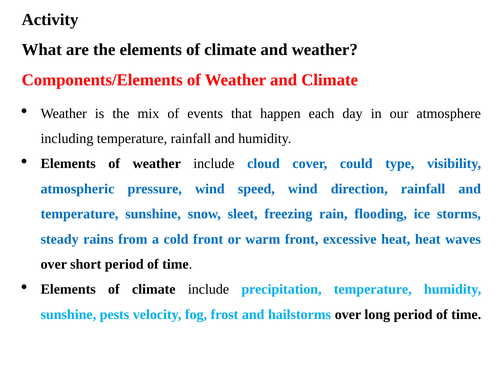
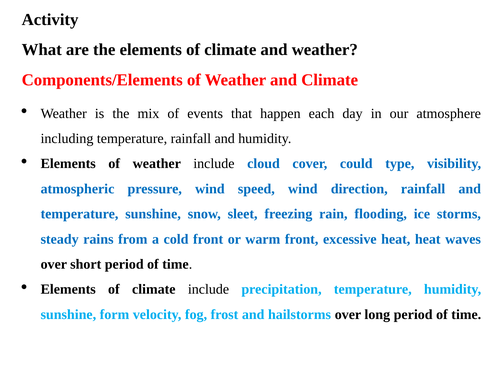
pests: pests -> form
